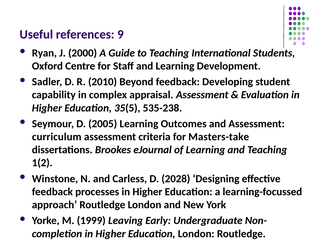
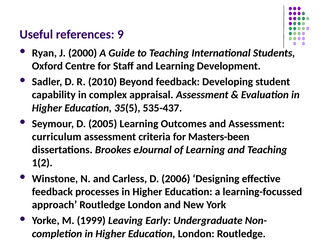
535-238: 535-238 -> 535-437
Masters-take: Masters-take -> Masters-been
2028: 2028 -> 2006
